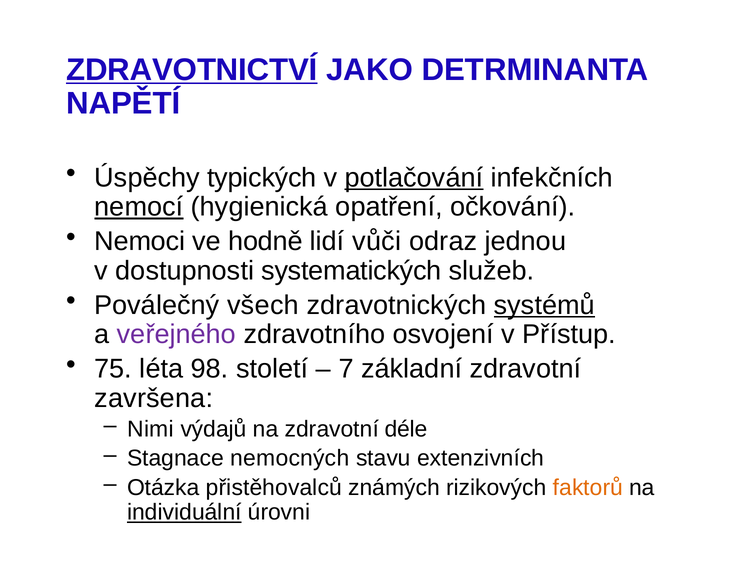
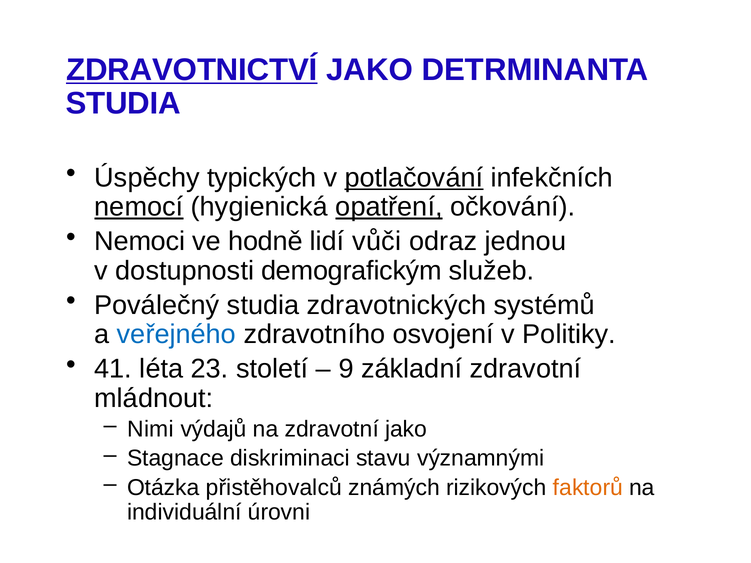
NAPĚTÍ at (123, 104): NAPĚTÍ -> STUDIA
opatření underline: none -> present
systematických: systematických -> demografickým
Poválečný všech: všech -> studia
systémů underline: present -> none
veřejného colour: purple -> blue
Přístup: Přístup -> Politiky
75: 75 -> 41
98: 98 -> 23
7: 7 -> 9
završena: završena -> mládnout
zdravotní déle: déle -> jako
nemocných: nemocných -> diskriminaci
extenzivních: extenzivních -> významnými
individuální underline: present -> none
